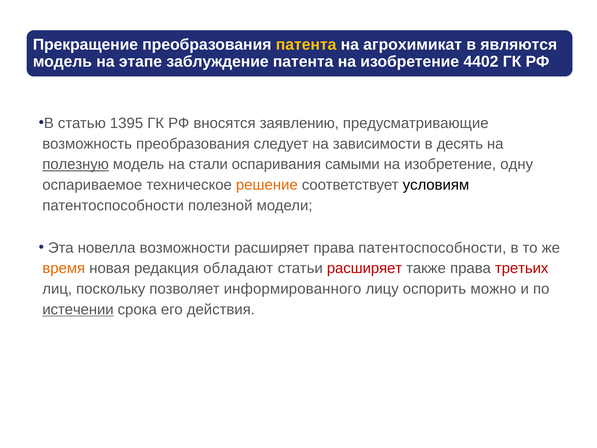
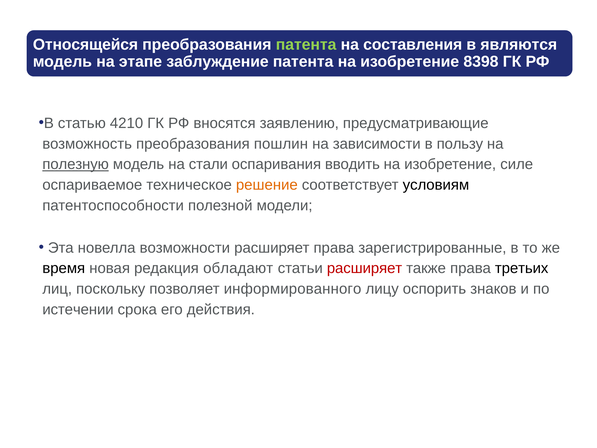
Прекращение: Прекращение -> Относящейся
патента at (306, 45) colour: yellow -> light green
агрохимикат: агрохимикат -> составления
4402: 4402 -> 8398
1395: 1395 -> 4210
следует: следует -> пошлин
десять: десять -> пользу
самыми: самыми -> вводить
одну: одну -> силе
права патентоспособности: патентоспособности -> зарегистрированные
время colour: orange -> black
третьих colour: red -> black
можно: можно -> знаков
истечении underline: present -> none
